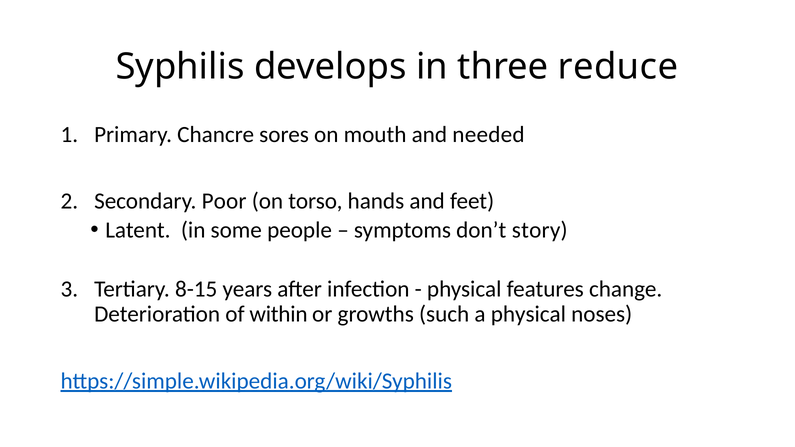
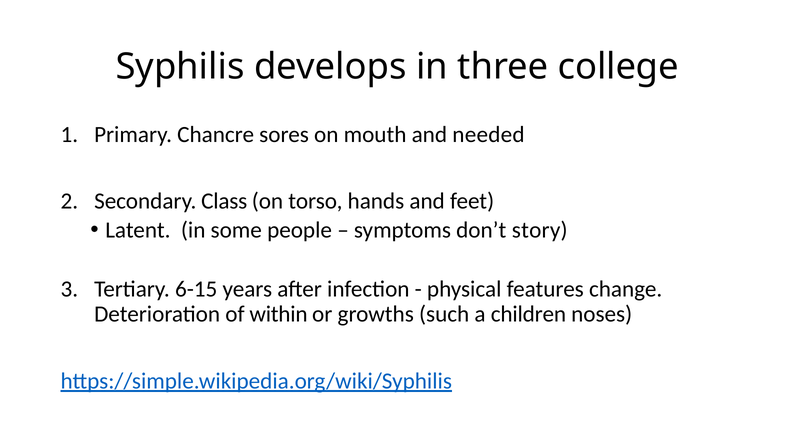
reduce: reduce -> college
Poor: Poor -> Class
8-15: 8-15 -> 6-15
a physical: physical -> children
